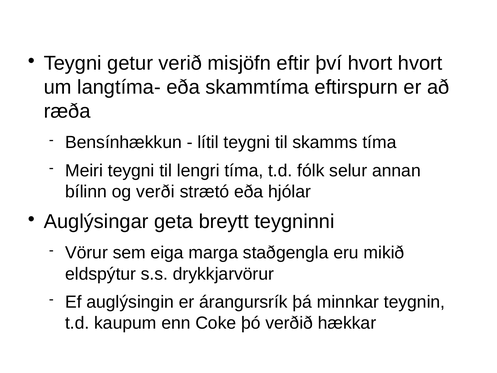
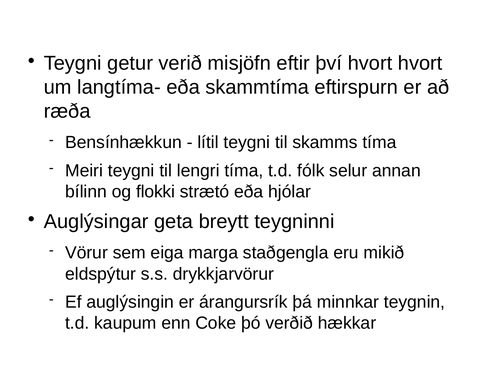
verði: verði -> flokki
